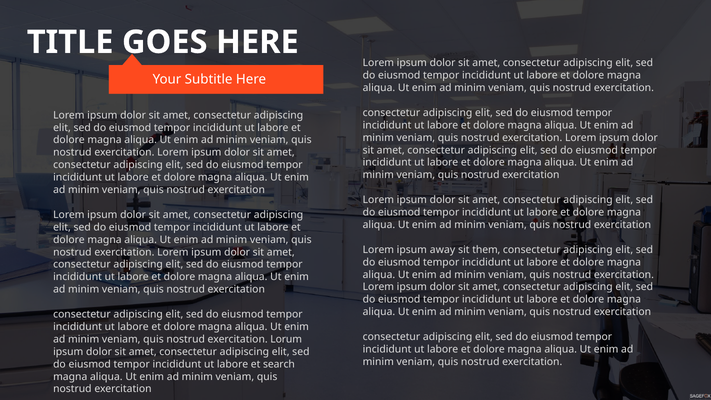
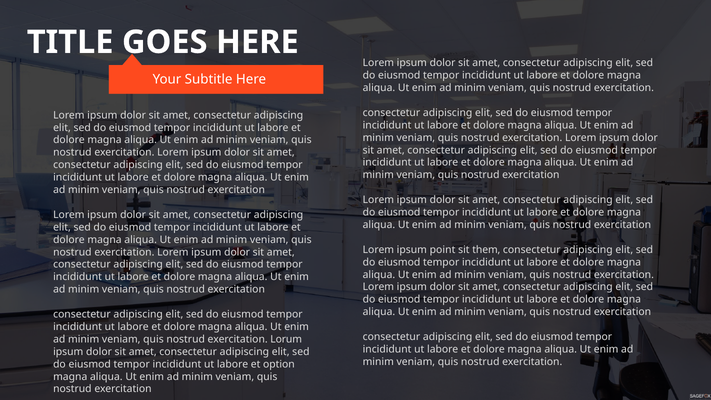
away: away -> point
search: search -> option
